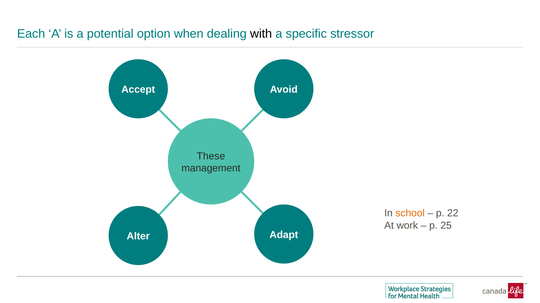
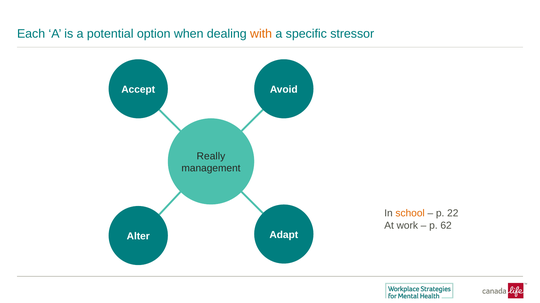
with colour: black -> orange
These: These -> Really
25: 25 -> 62
